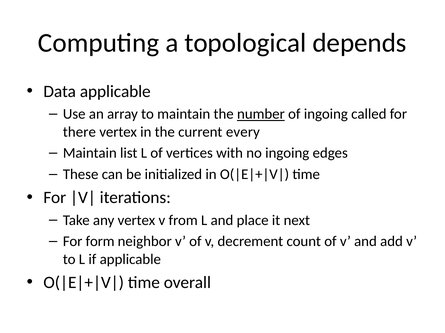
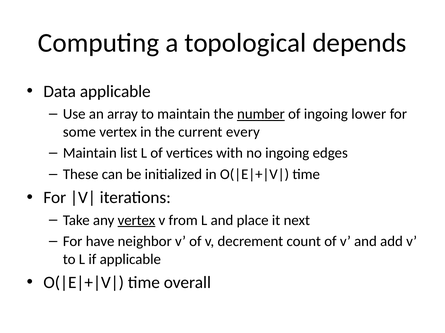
called: called -> lower
there: there -> some
vertex at (136, 221) underline: none -> present
form: form -> have
